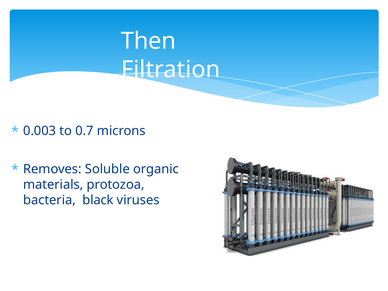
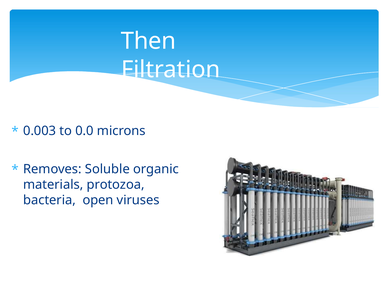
0.7: 0.7 -> 0.0
black: black -> open
